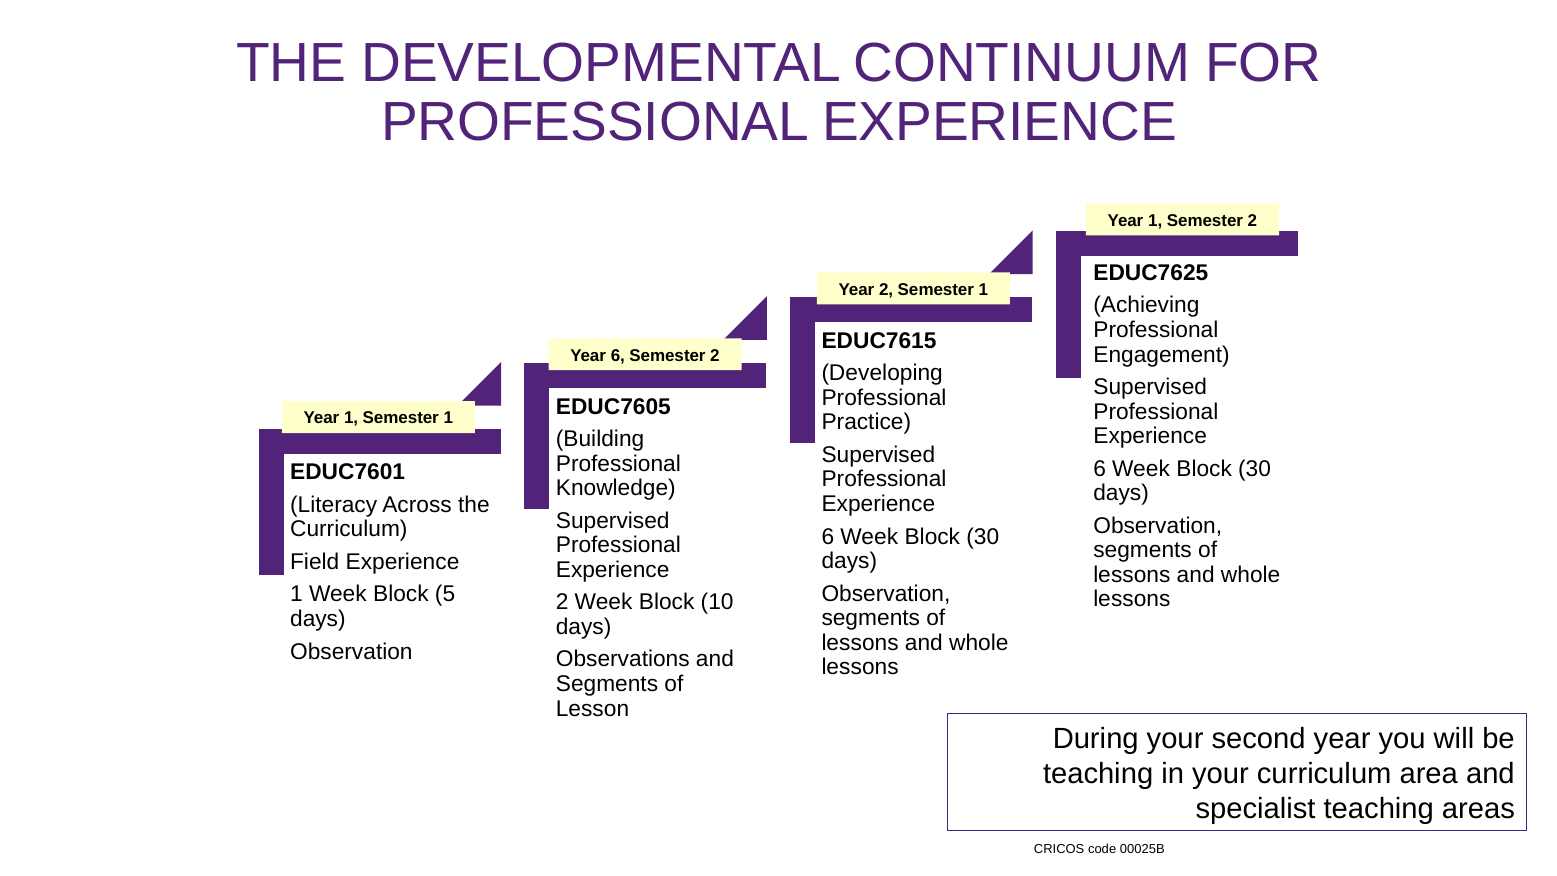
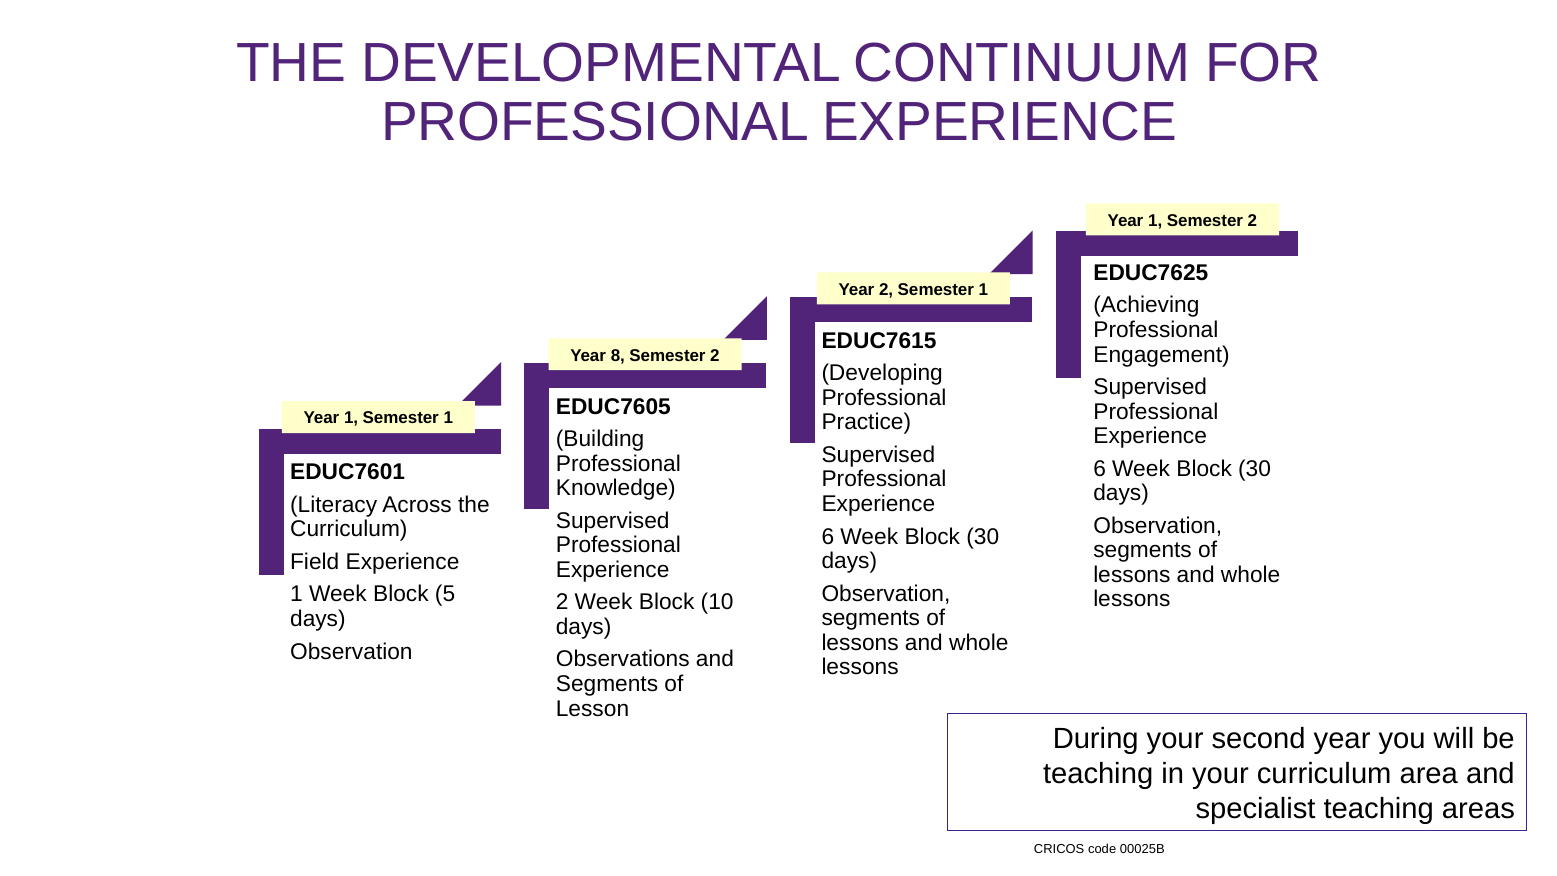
Year 6: 6 -> 8
